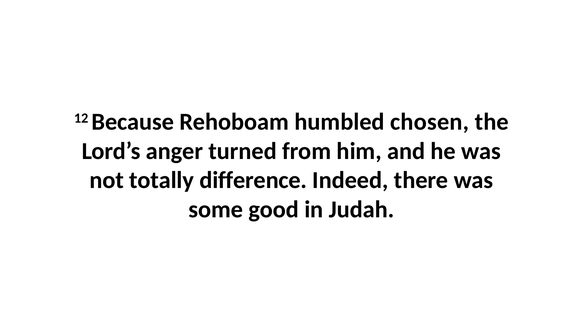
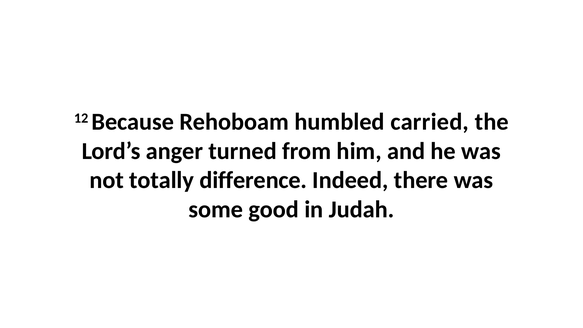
chosen: chosen -> carried
